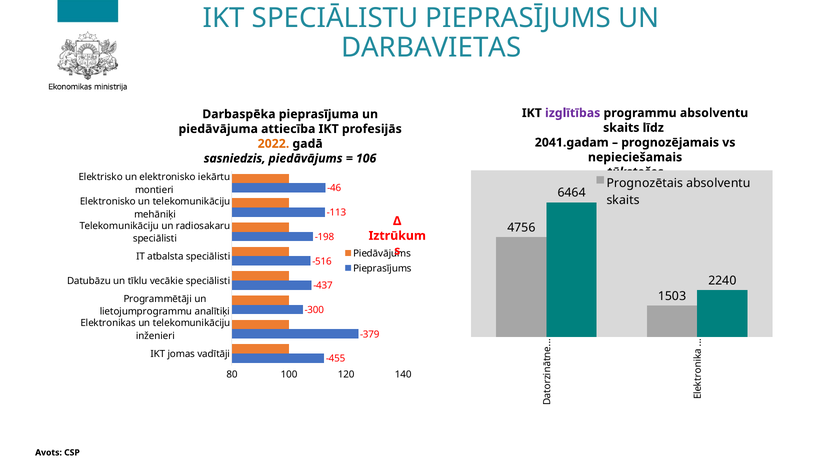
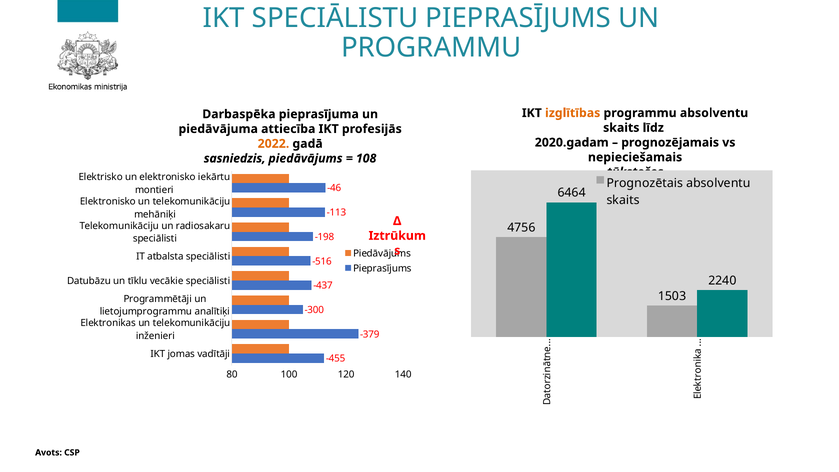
DARBAVIETAS at (431, 48): DARBAVIETAS -> PROGRAMMU
izglītības colour: purple -> orange
2041.gadam: 2041.gadam -> 2020.gadam
106: 106 -> 108
